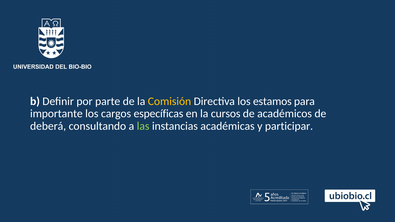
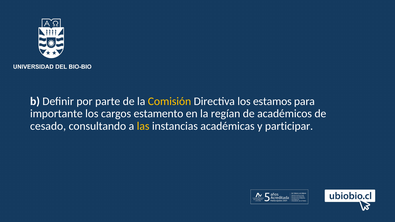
específicas: específicas -> estamento
cursos: cursos -> regían
deberá: deberá -> cesado
las colour: light green -> yellow
